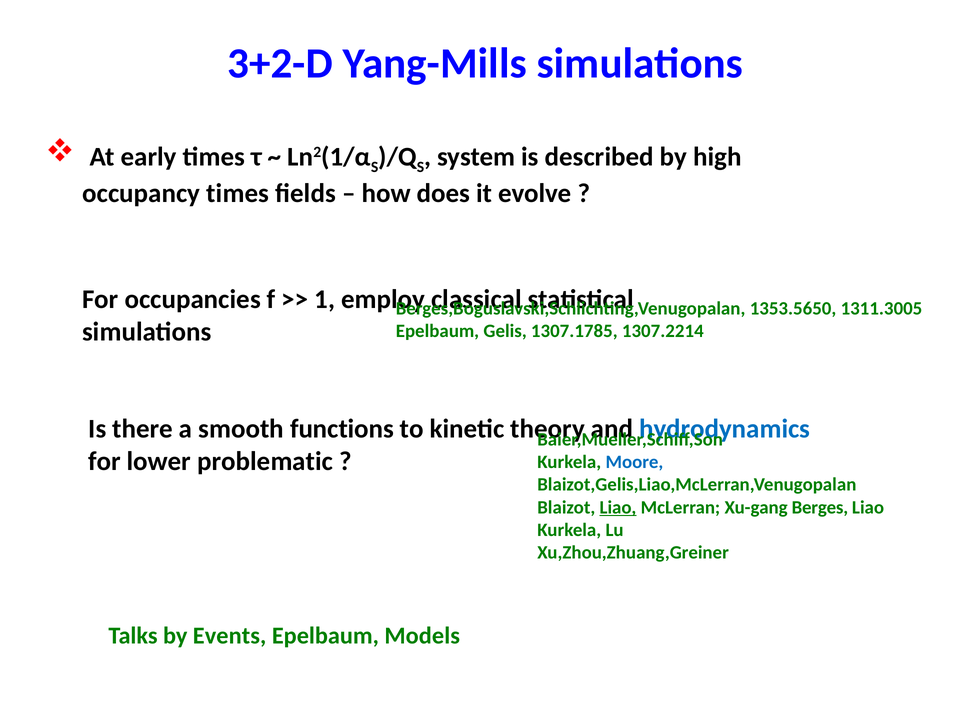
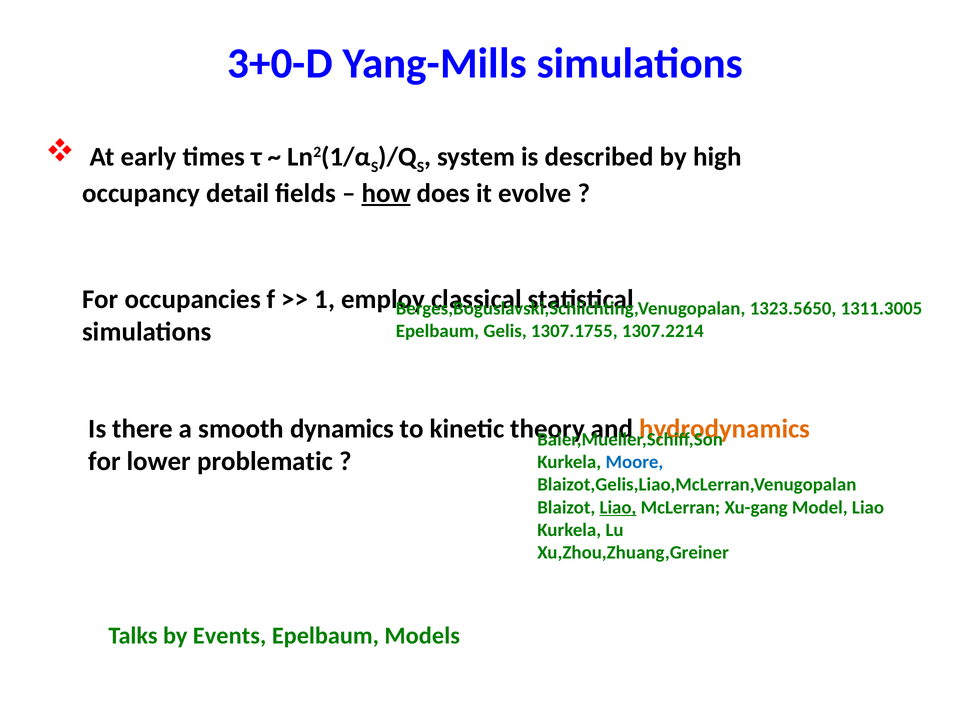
3+2-D: 3+2-D -> 3+0-D
occupancy times: times -> detail
how underline: none -> present
1353.5650: 1353.5650 -> 1323.5650
1307.1785: 1307.1785 -> 1307.1755
functions: functions -> dynamics
hydrodynamics colour: blue -> orange
Berges: Berges -> Model
